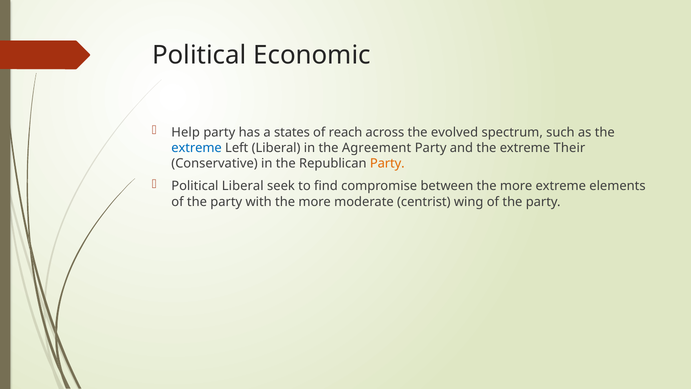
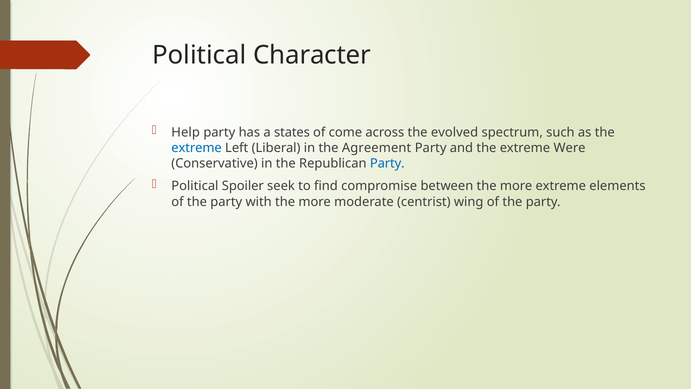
Economic: Economic -> Character
reach: reach -> come
Their: Their -> Were
Party at (387, 163) colour: orange -> blue
Political Liberal: Liberal -> Spoiler
